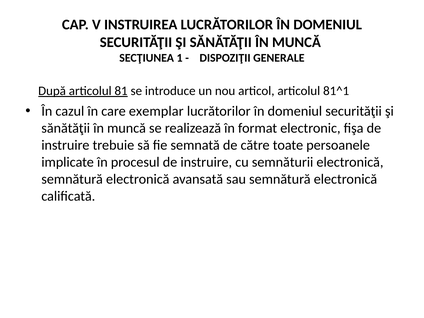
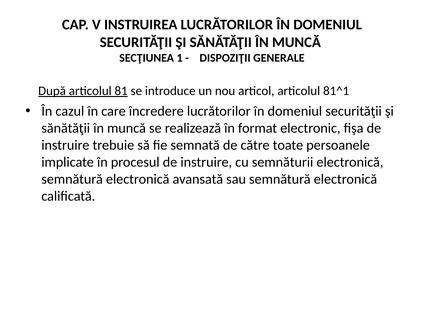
exemplar: exemplar -> încredere
